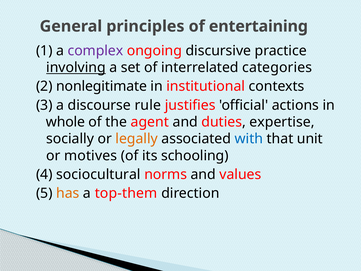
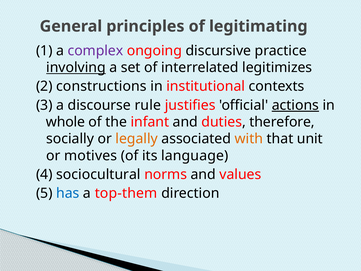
entertaining: entertaining -> legitimating
categories: categories -> legitimizes
nonlegitimate: nonlegitimate -> constructions
actions underline: none -> present
agent: agent -> infant
expertise: expertise -> therefore
with colour: blue -> orange
schooling: schooling -> language
has colour: orange -> blue
